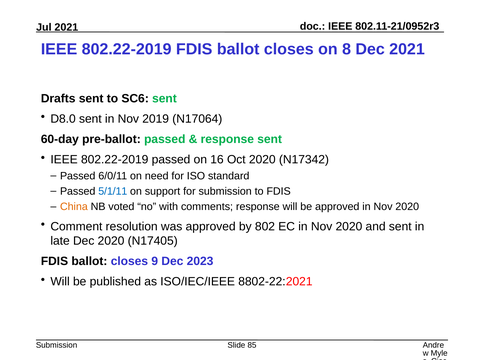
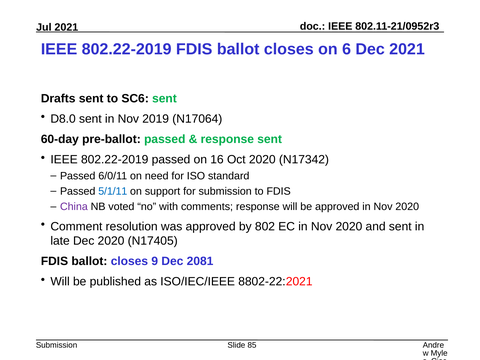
8: 8 -> 6
China colour: orange -> purple
2023: 2023 -> 2081
